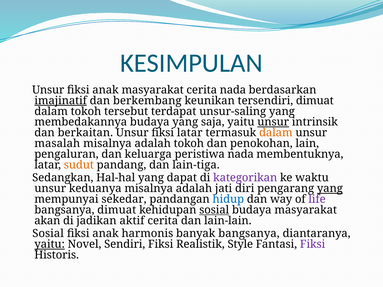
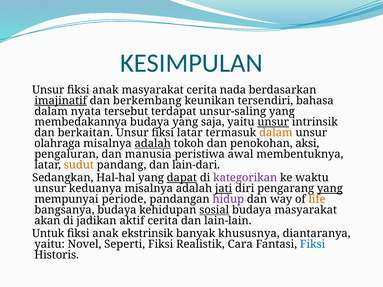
tersendiri dimuat: dimuat -> bahasa
dalam tokoh: tokoh -> nyata
masalah: masalah -> olahraga
adalah at (153, 144) underline: none -> present
lain: lain -> aksi
keluarga: keluarga -> manusia
peristiwa nada: nada -> awal
lain-tiga: lain-tiga -> lain-dari
dapat underline: none -> present
jati underline: none -> present
sekedar: sekedar -> periode
hidup colour: blue -> purple
life colour: purple -> orange
bangsanya dimuat: dimuat -> budaya
Sosial at (48, 234): Sosial -> Untuk
harmonis: harmonis -> ekstrinsik
banyak bangsanya: bangsanya -> khususnya
yaitu at (50, 244) underline: present -> none
Sendiri: Sendiri -> Seperti
Style: Style -> Cara
Fiksi at (313, 244) colour: purple -> blue
